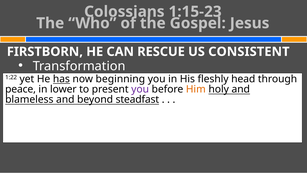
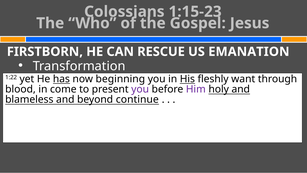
CONSISTENT: CONSISTENT -> EMANATION
His underline: none -> present
head: head -> want
peace: peace -> blood
lower: lower -> come
Him at (196, 89) colour: orange -> purple
steadfast: steadfast -> continue
